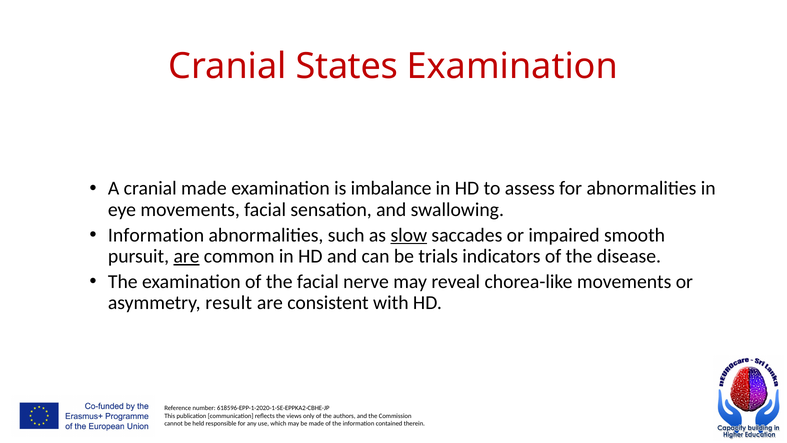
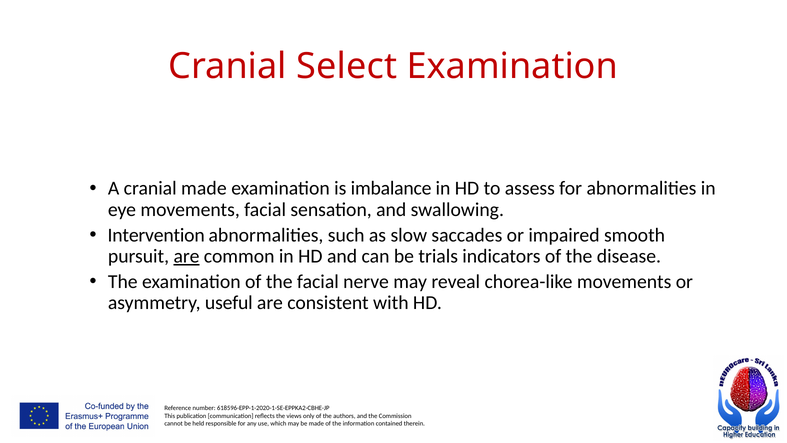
States: States -> Select
Information at (156, 235): Information -> Intervention
slow underline: present -> none
result: result -> useful
